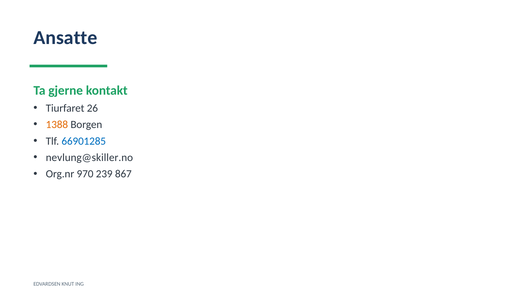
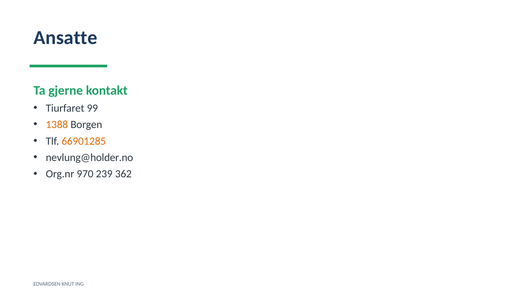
26: 26 -> 99
66901285 colour: blue -> orange
nevlung@skiller.no: nevlung@skiller.no -> nevlung@holder.no
867: 867 -> 362
